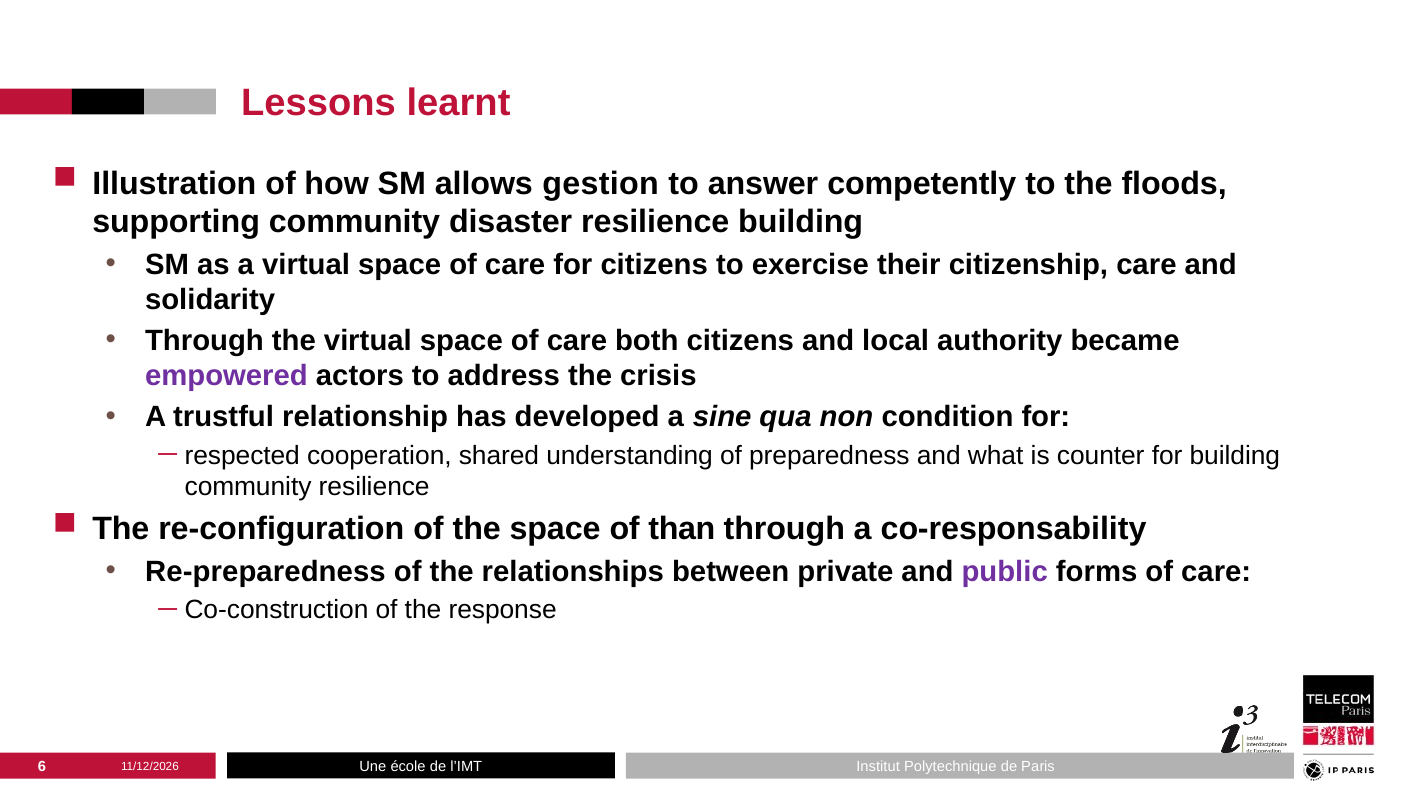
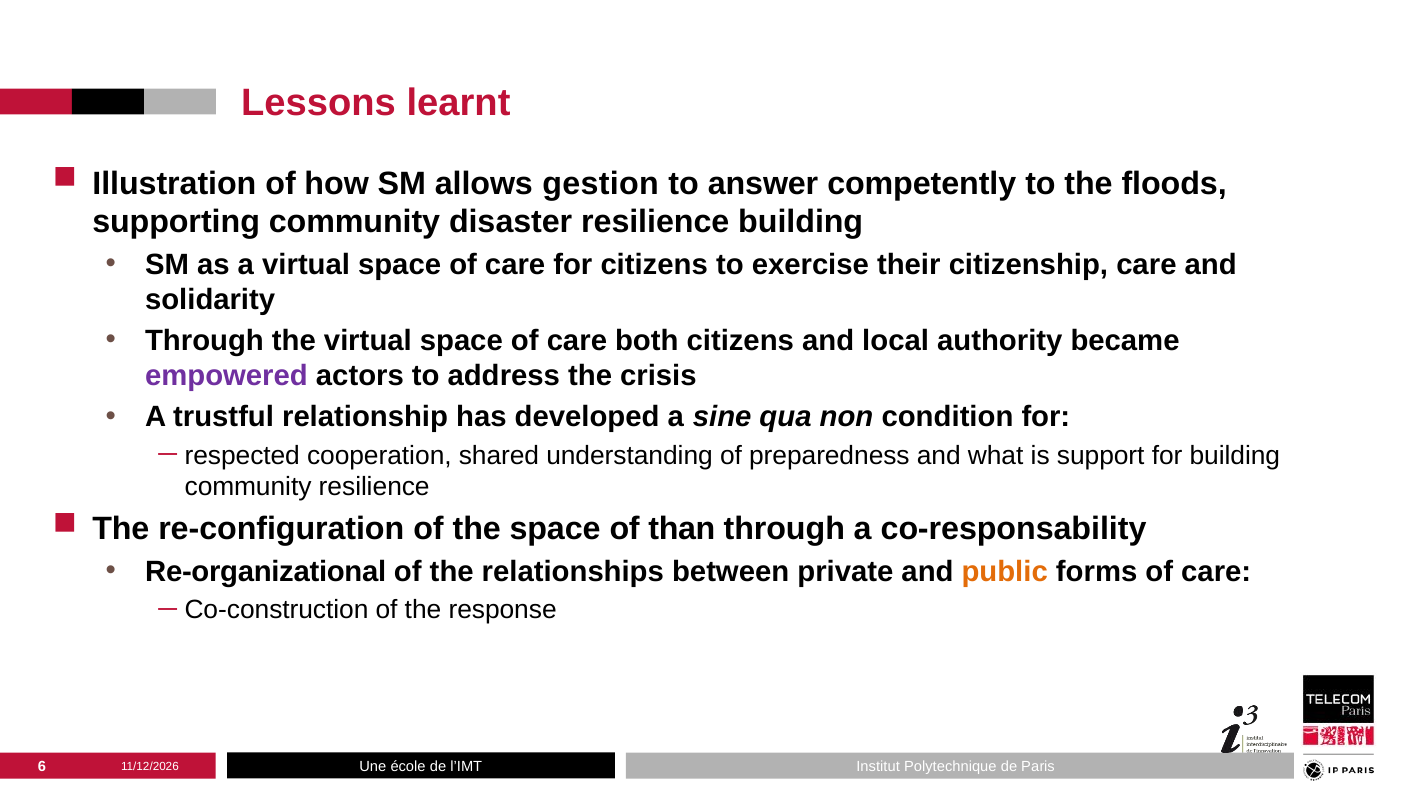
counter: counter -> support
Re-preparedness: Re-preparedness -> Re-organizational
public colour: purple -> orange
